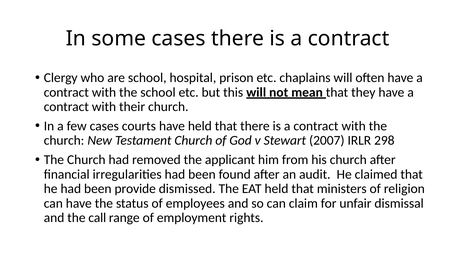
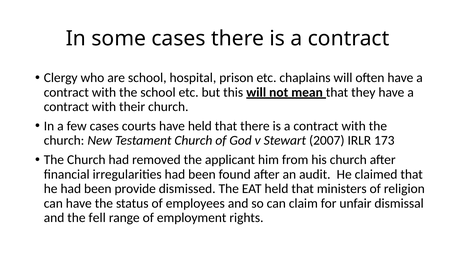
298: 298 -> 173
call: call -> fell
